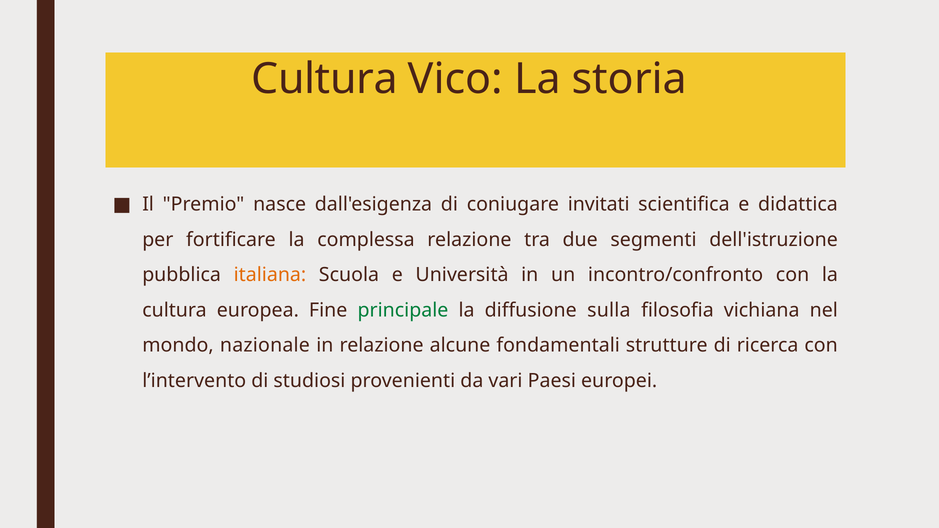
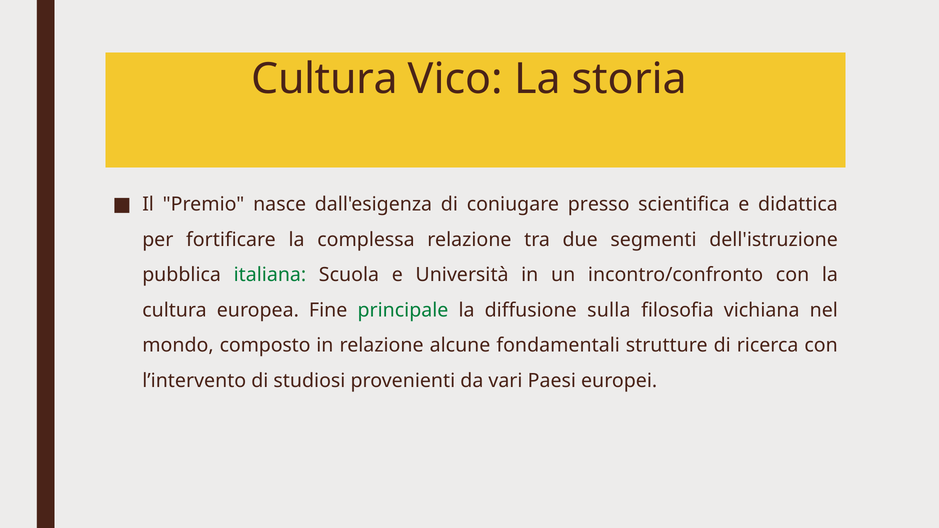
invitati: invitati -> presso
italiana colour: orange -> green
nazionale: nazionale -> composto
